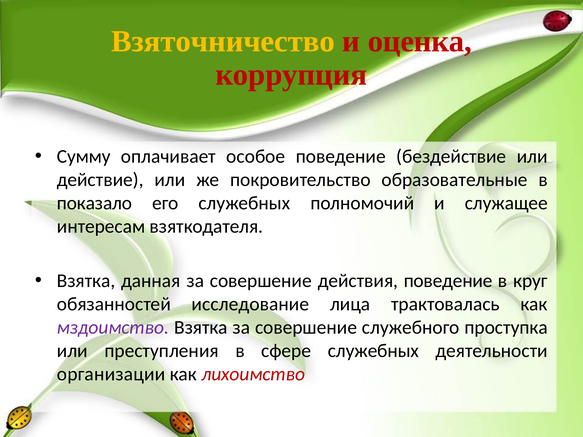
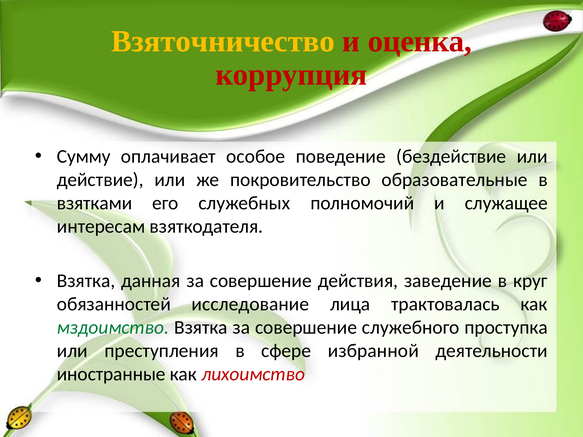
показало: показало -> взятками
действия поведение: поведение -> заведение
мздоимство colour: purple -> green
сфере служебных: служебных -> избранной
организации: организации -> иностранные
